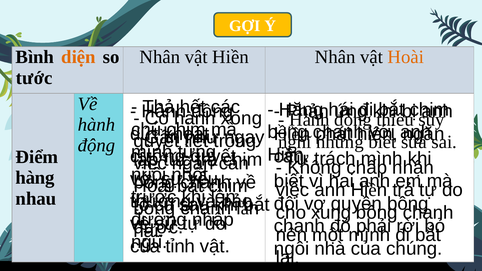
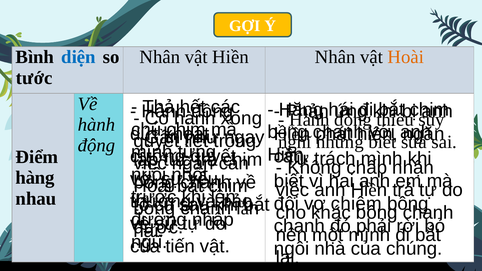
diện colour: orange -> blue
quyền: quyền -> chiêm
xung: xung -> khác
tỉnh: tỉnh -> tiến
